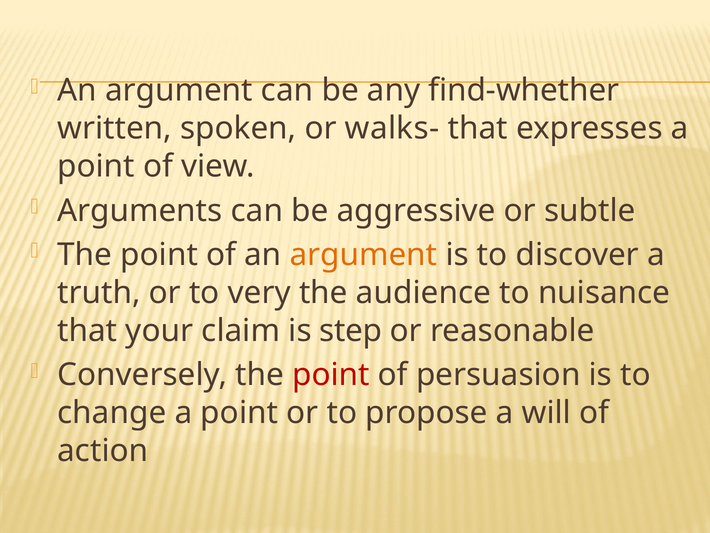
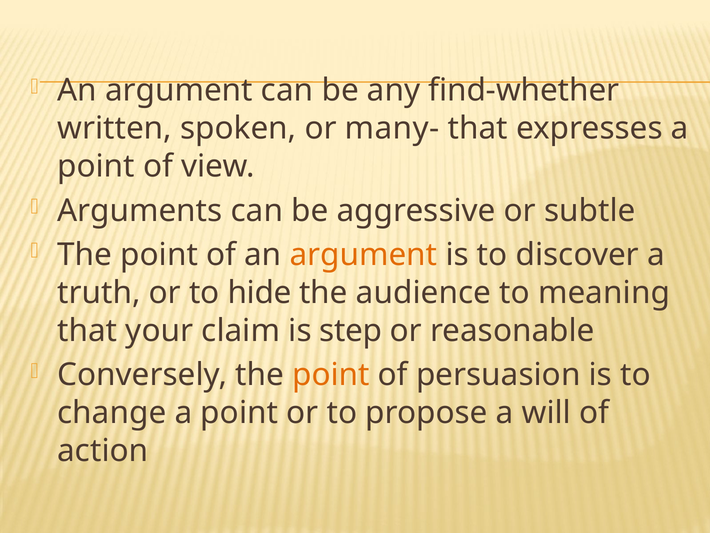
walks-: walks- -> many-
very: very -> hide
nuisance: nuisance -> meaning
point at (331, 375) colour: red -> orange
